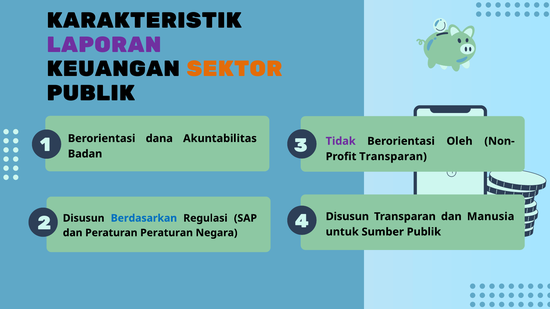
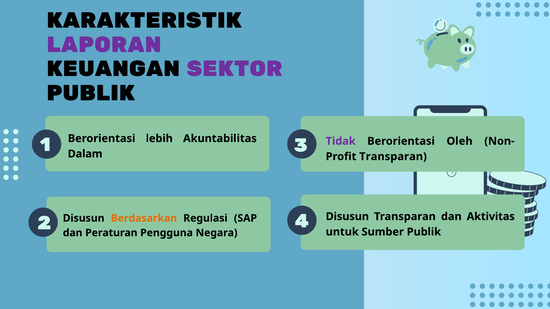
SEKTOR colour: orange -> purple
dana: dana -> lebih
Badan: Badan -> Dalam
Manusia: Manusia -> Aktivitas
Berdasarkan colour: blue -> orange
Peraturan Peraturan: Peraturan -> Pengguna
